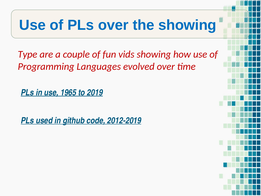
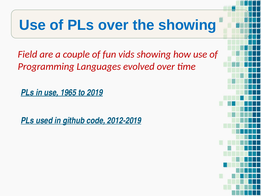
Type: Type -> Field
